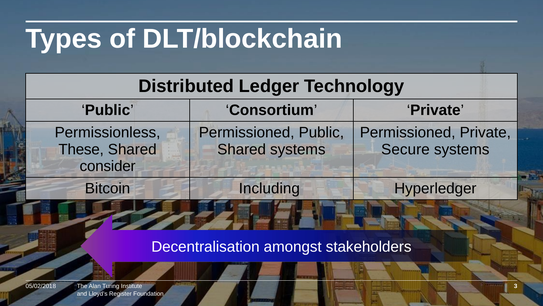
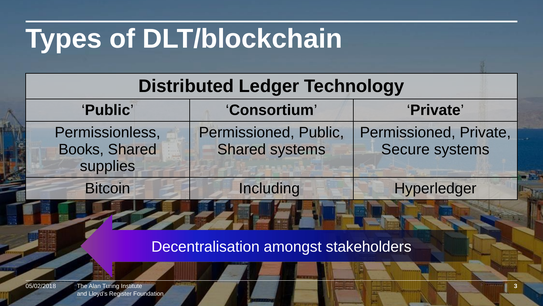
These: These -> Books
consider: consider -> supplies
